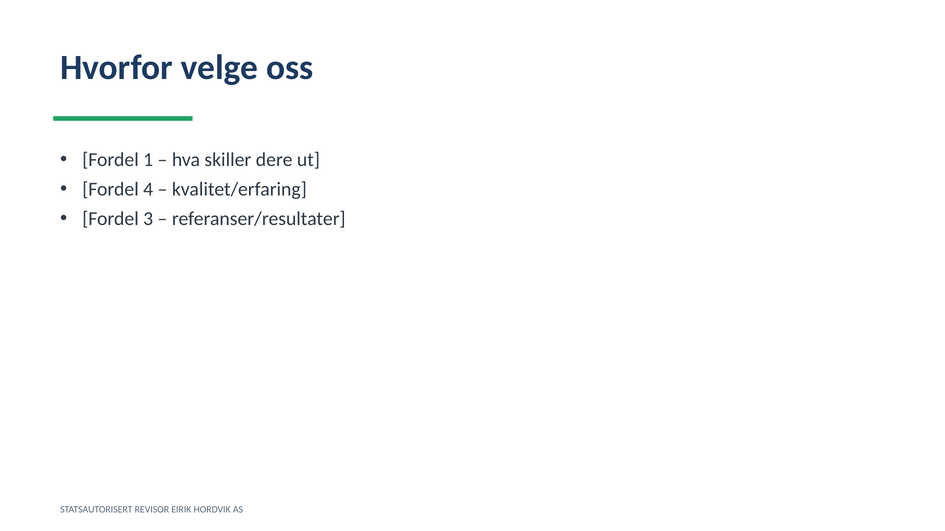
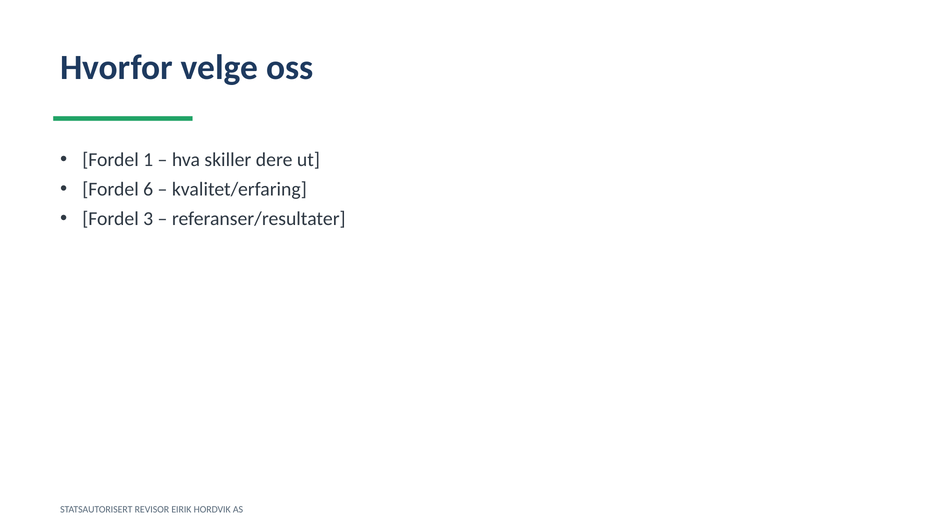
4: 4 -> 6
